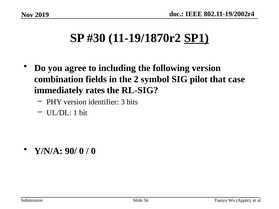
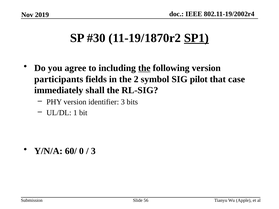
the at (144, 68) underline: none -> present
combination: combination -> participants
rates: rates -> shall
90/: 90/ -> 60/
0 at (93, 151): 0 -> 3
